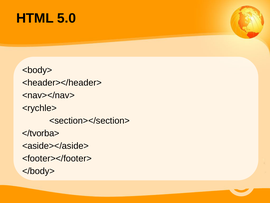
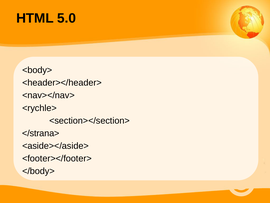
</tvorba>: </tvorba> -> </strana>
